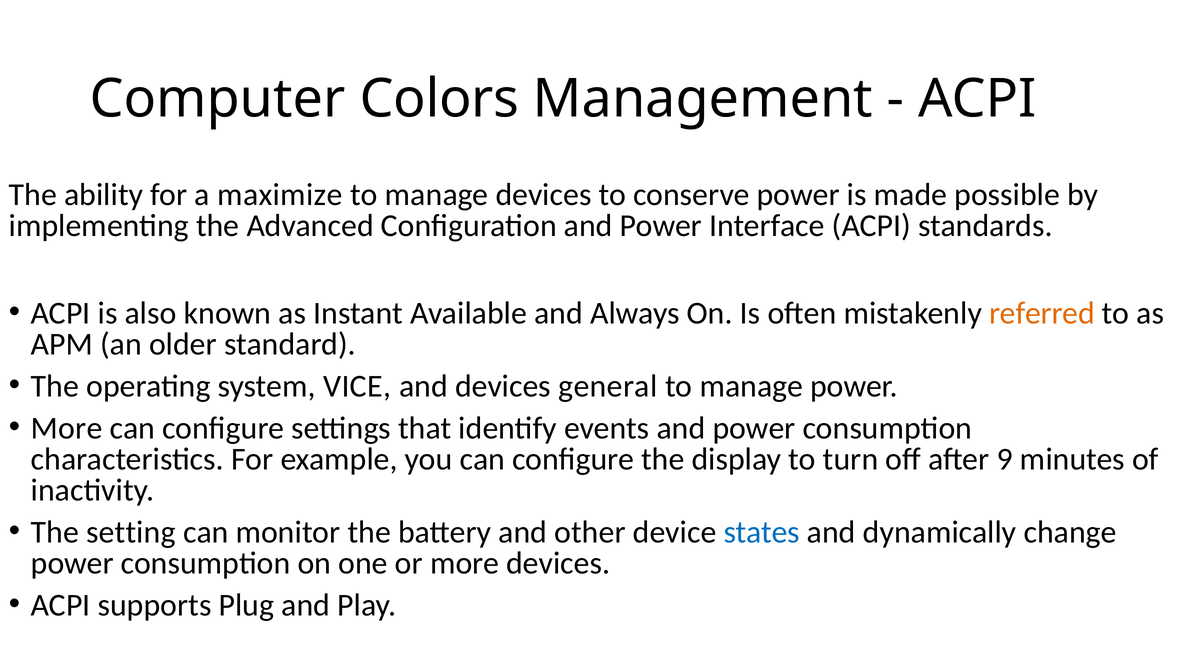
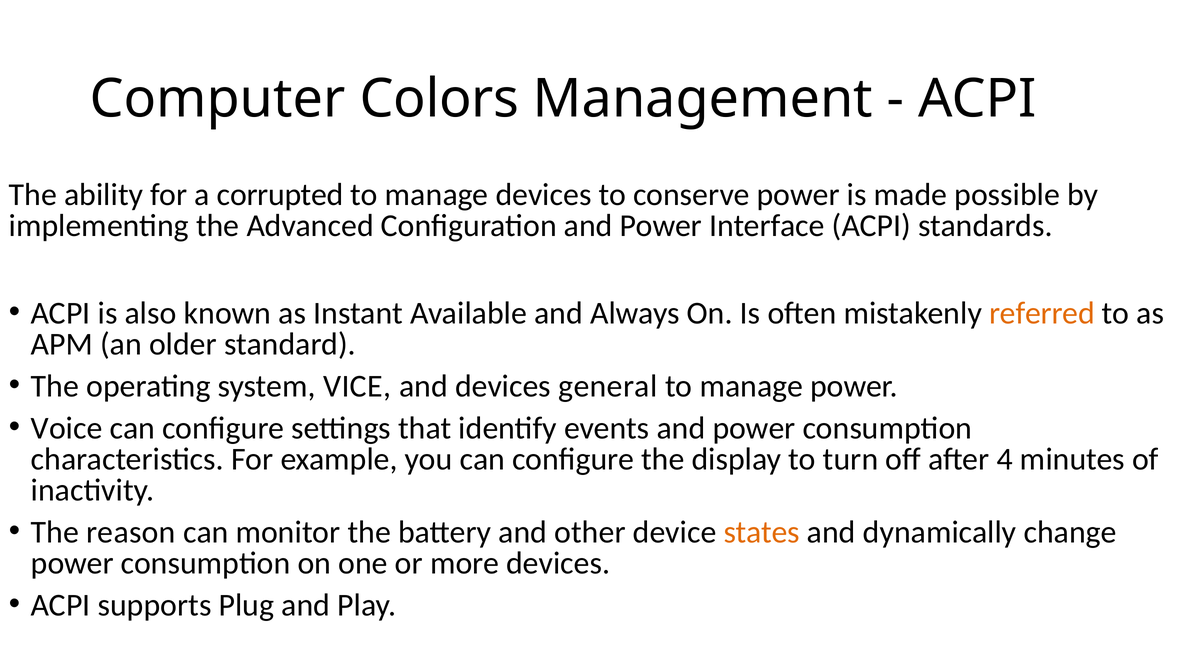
maximize: maximize -> corrupted
More at (67, 428): More -> Voice
9: 9 -> 4
setting: setting -> reason
states colour: blue -> orange
